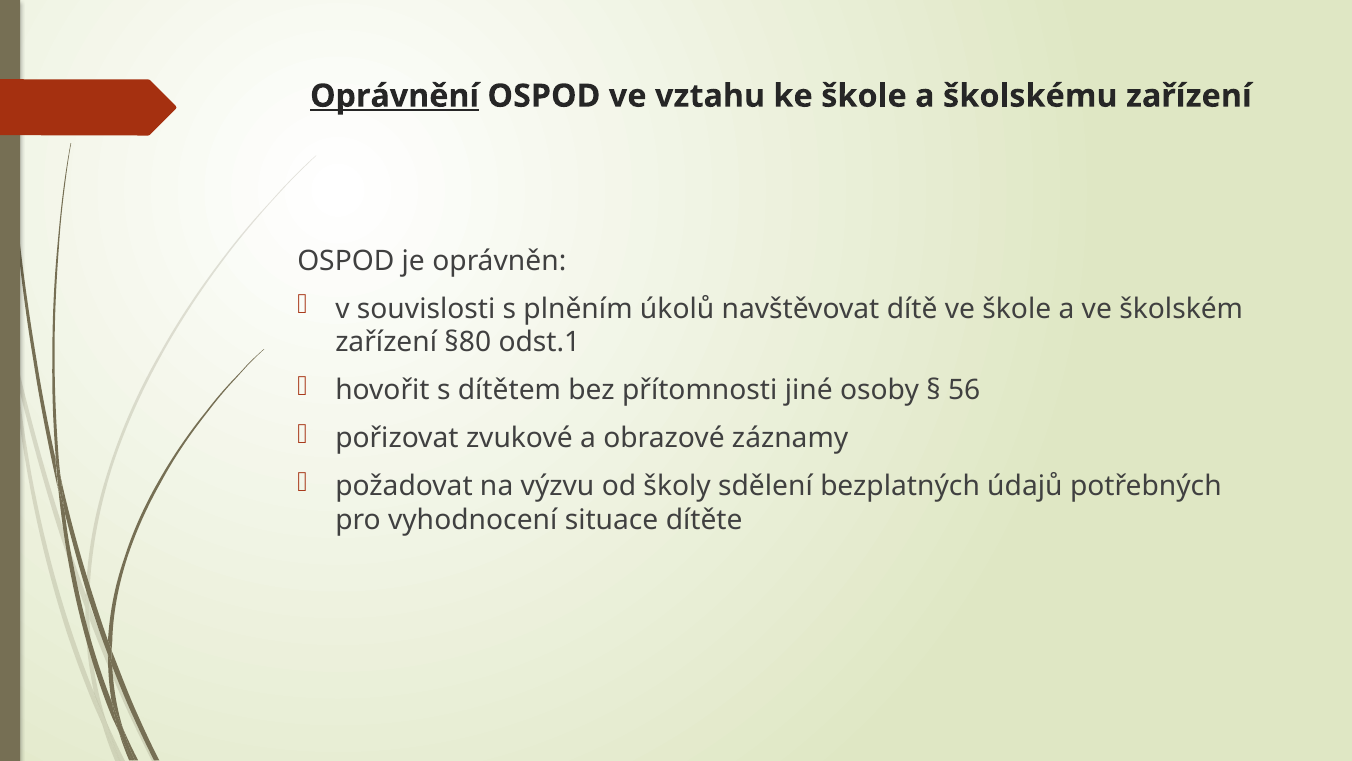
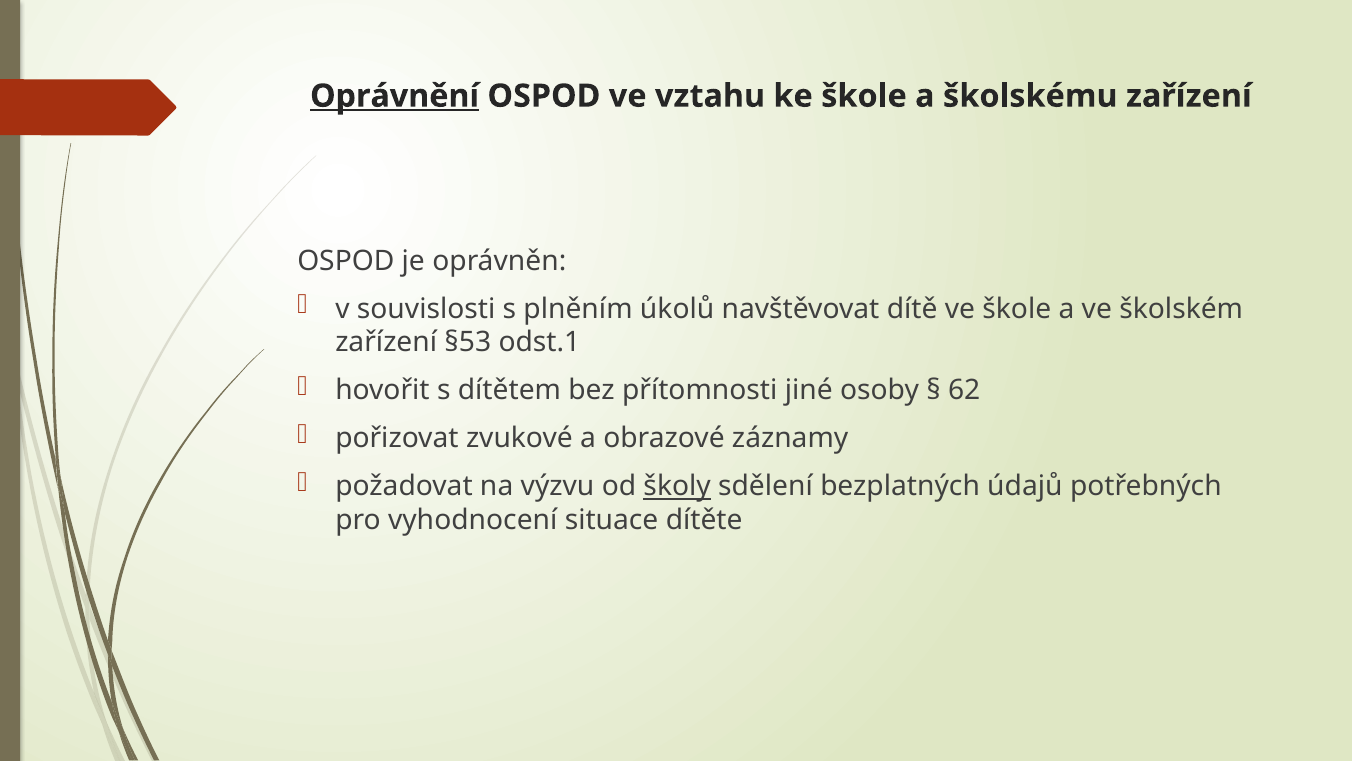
§80: §80 -> §53
56: 56 -> 62
školy underline: none -> present
